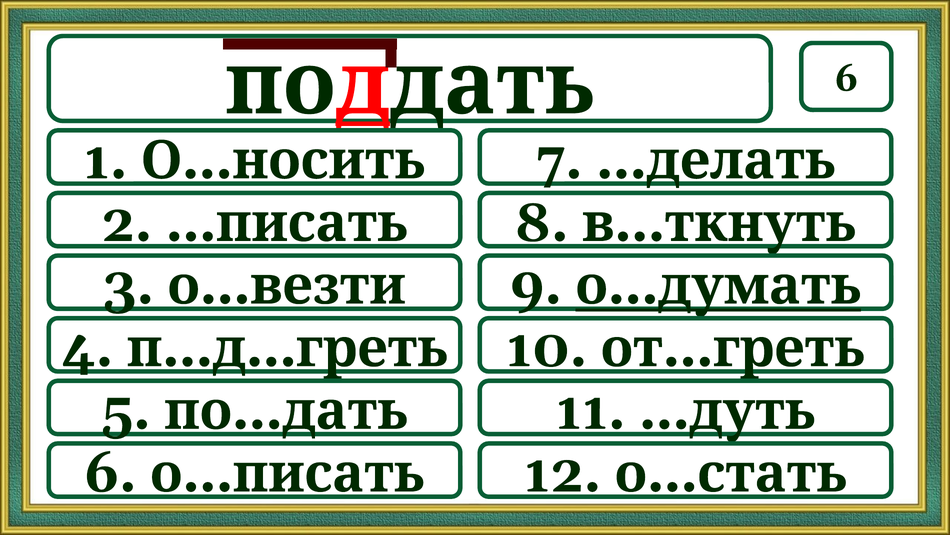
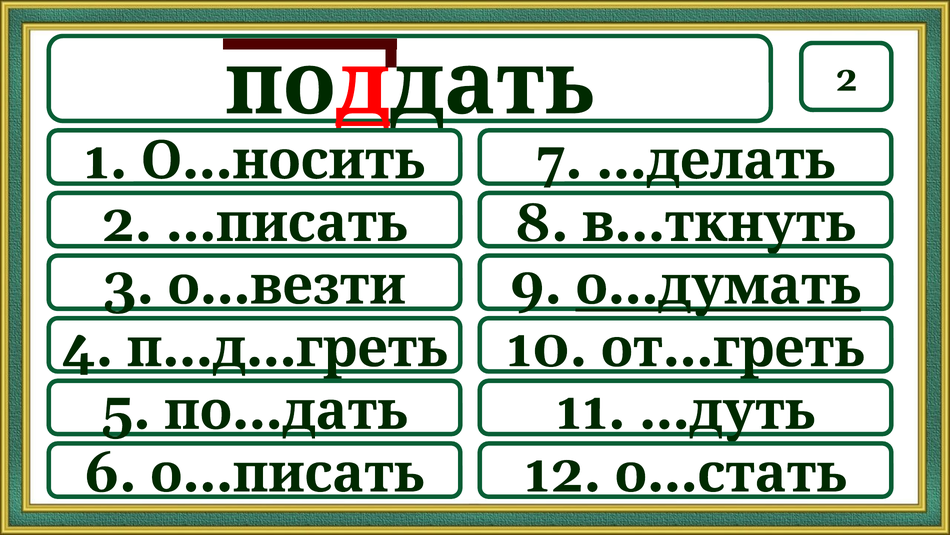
6 at (846, 79): 6 -> 2
